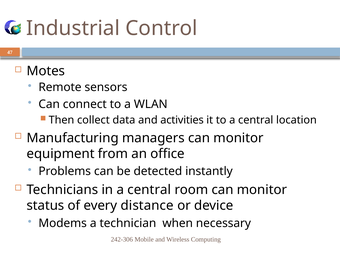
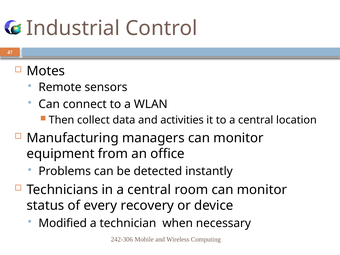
distance: distance -> recovery
Modems: Modems -> Modified
